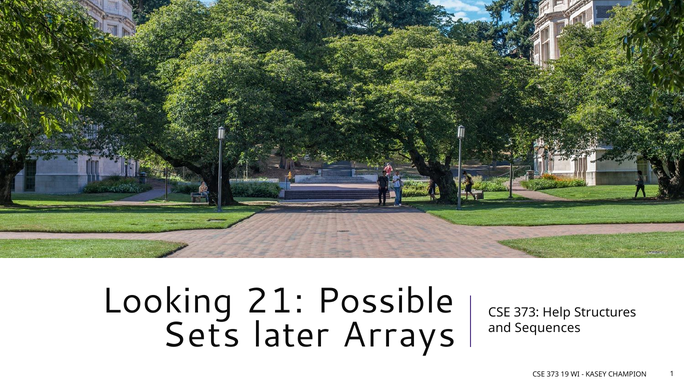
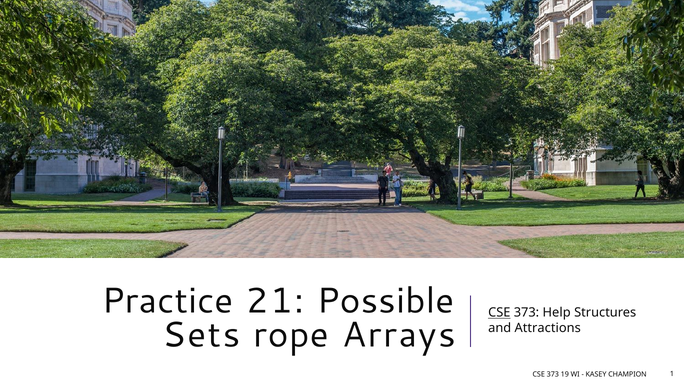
Looking: Looking -> Practice
CSE at (499, 312) underline: none -> present
later: later -> rope
Sequences: Sequences -> Attractions
